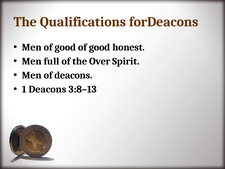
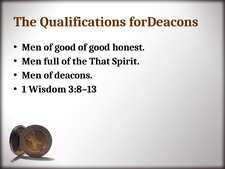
Over: Over -> That
1 Deacons: Deacons -> Wisdom
